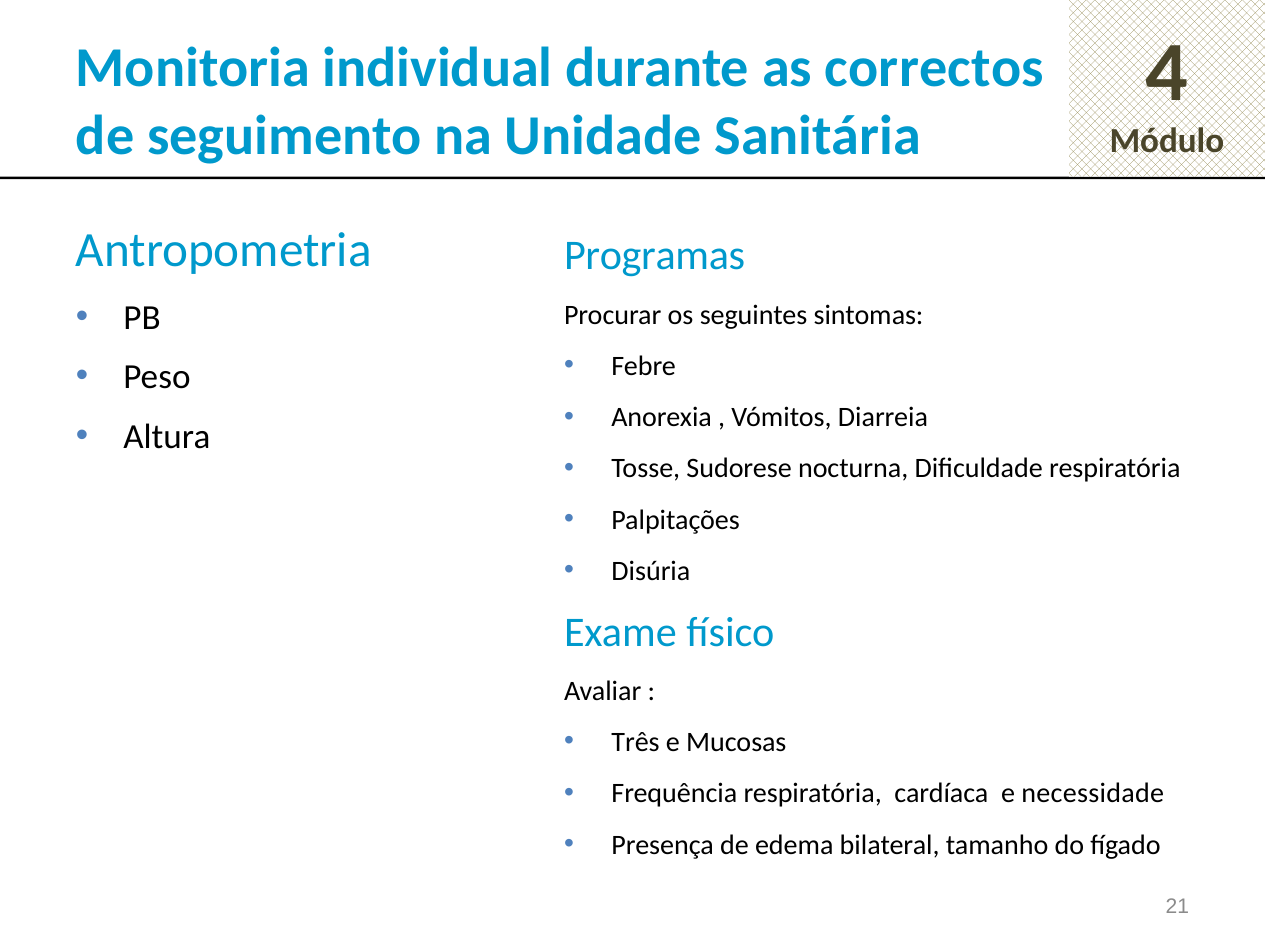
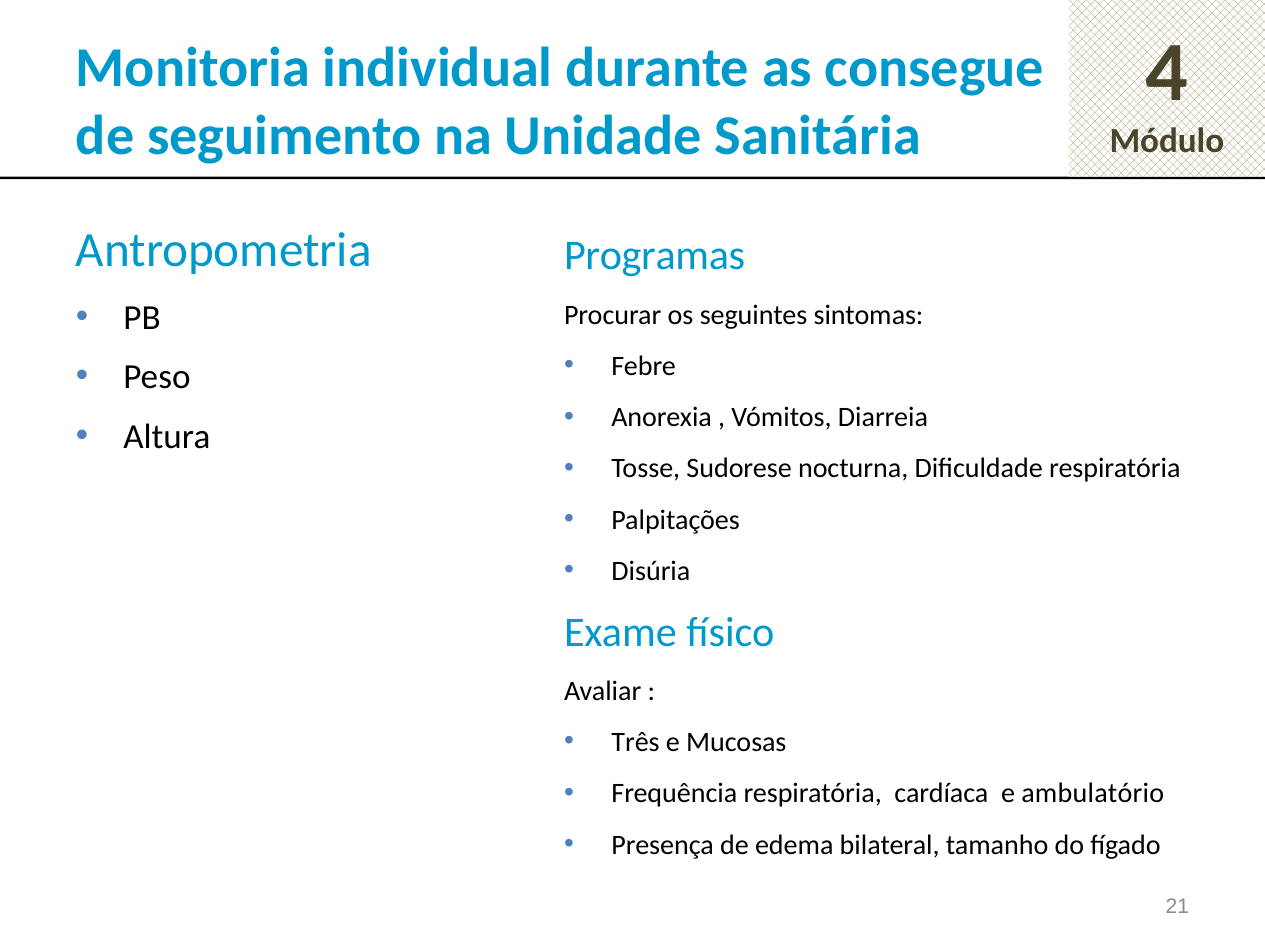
correctos: correctos -> consegue
necessidade: necessidade -> ambulatório
